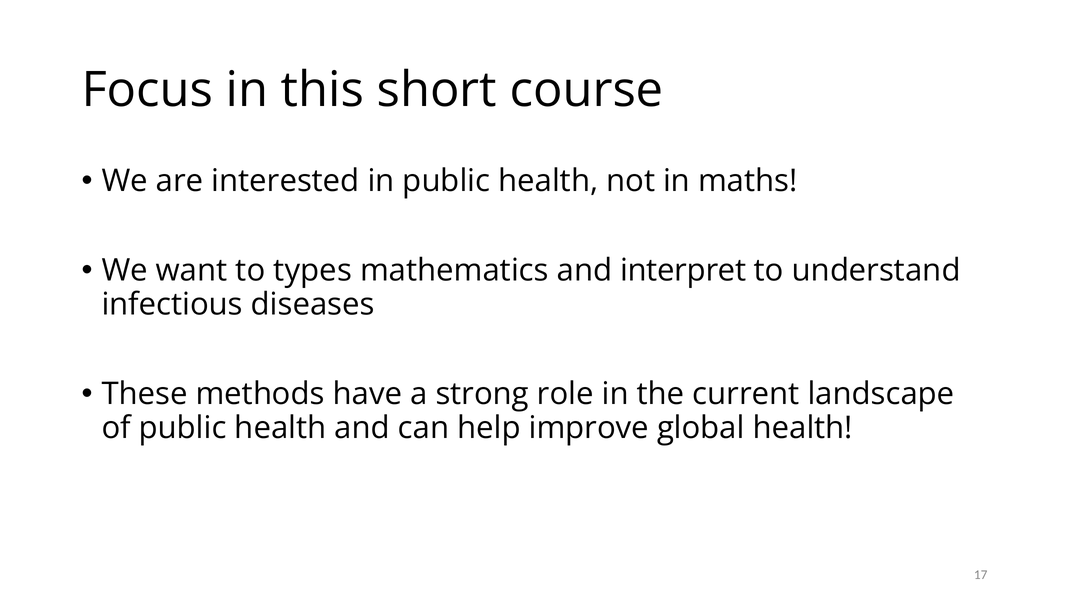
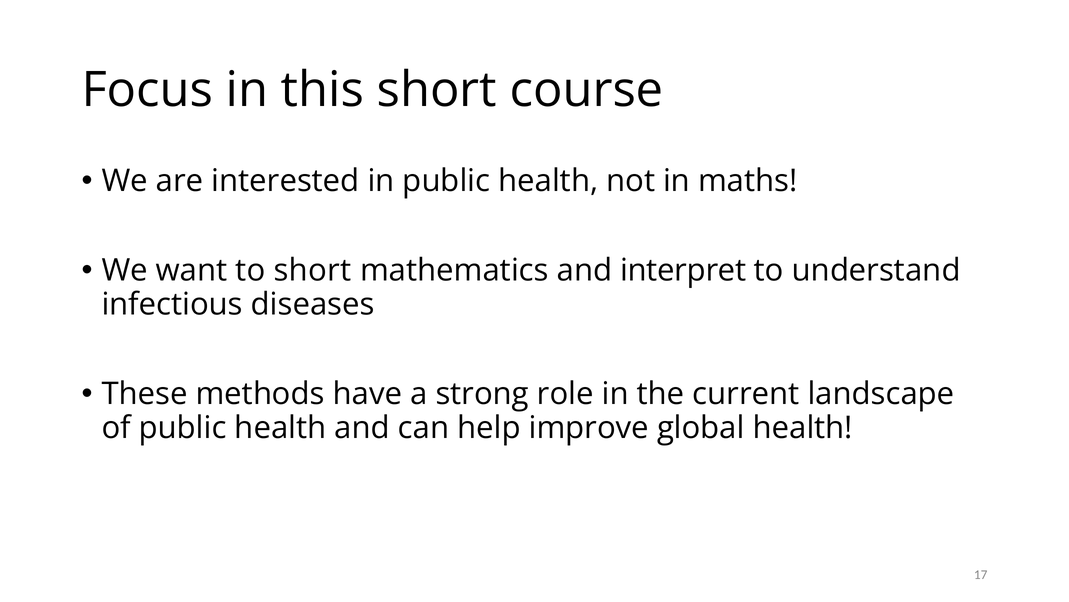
to types: types -> short
